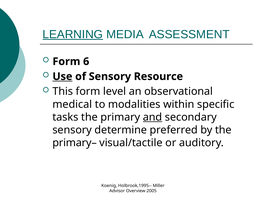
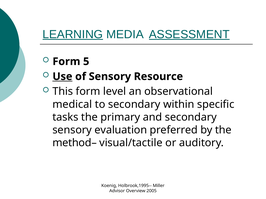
ASSESSMENT underline: none -> present
6: 6 -> 5
to modalities: modalities -> secondary
and underline: present -> none
determine: determine -> evaluation
primary–: primary– -> method–
